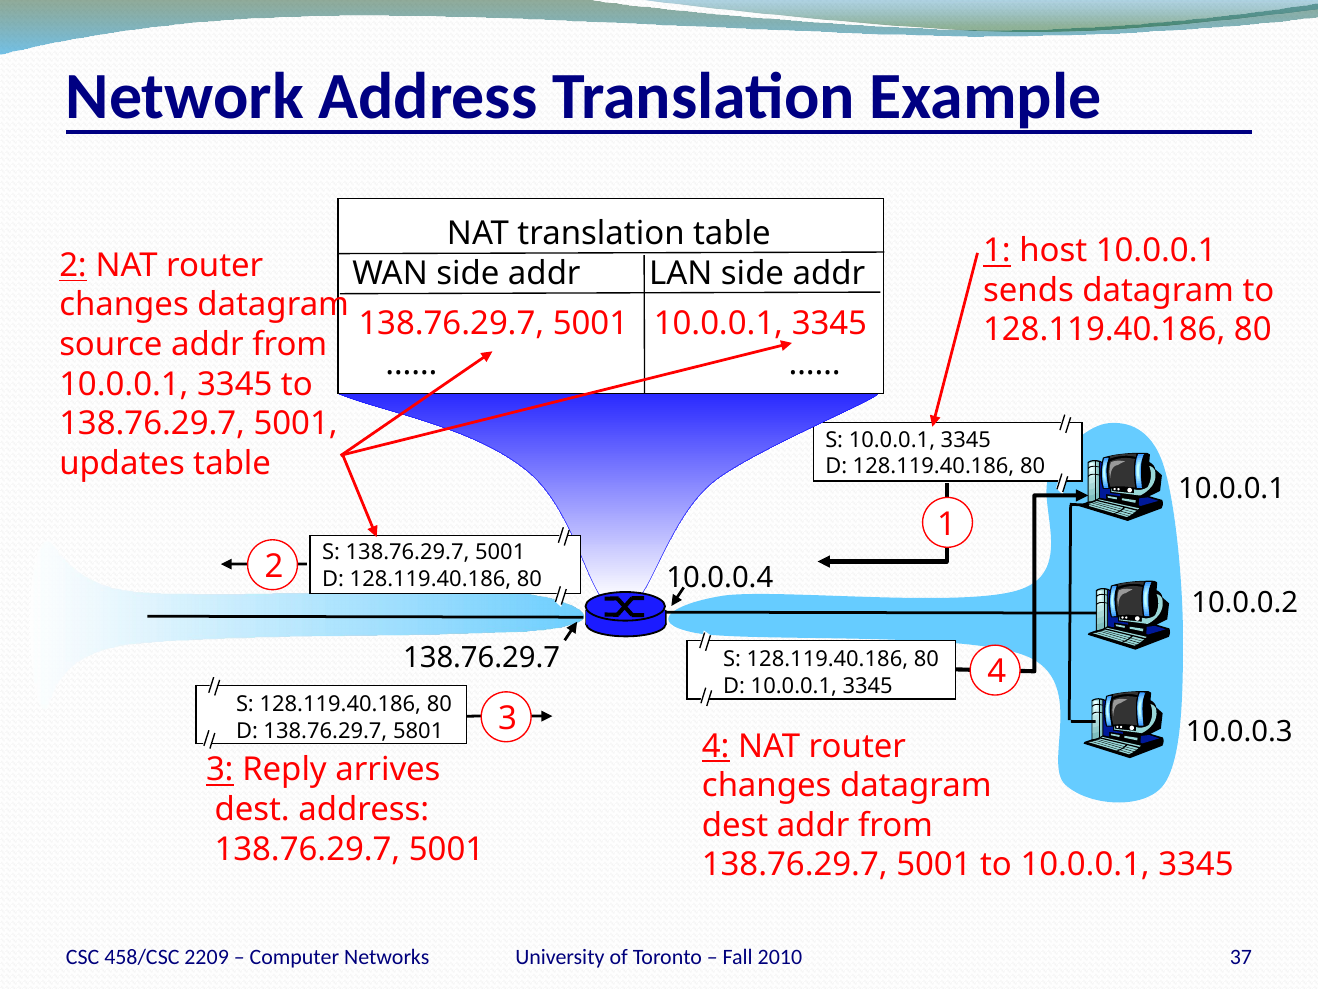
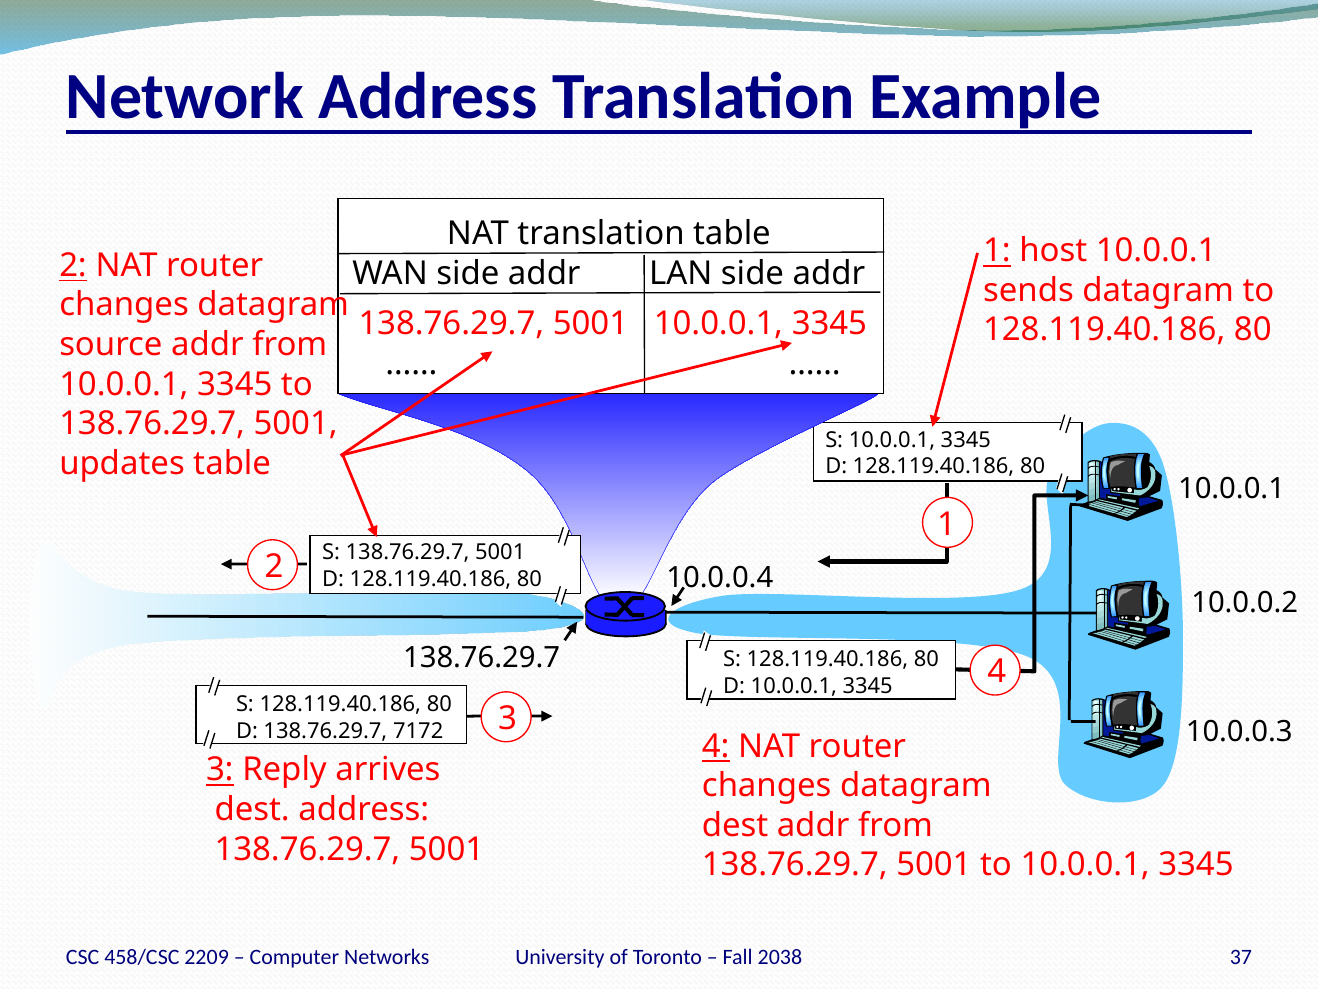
5801: 5801 -> 7172
2010: 2010 -> 2038
